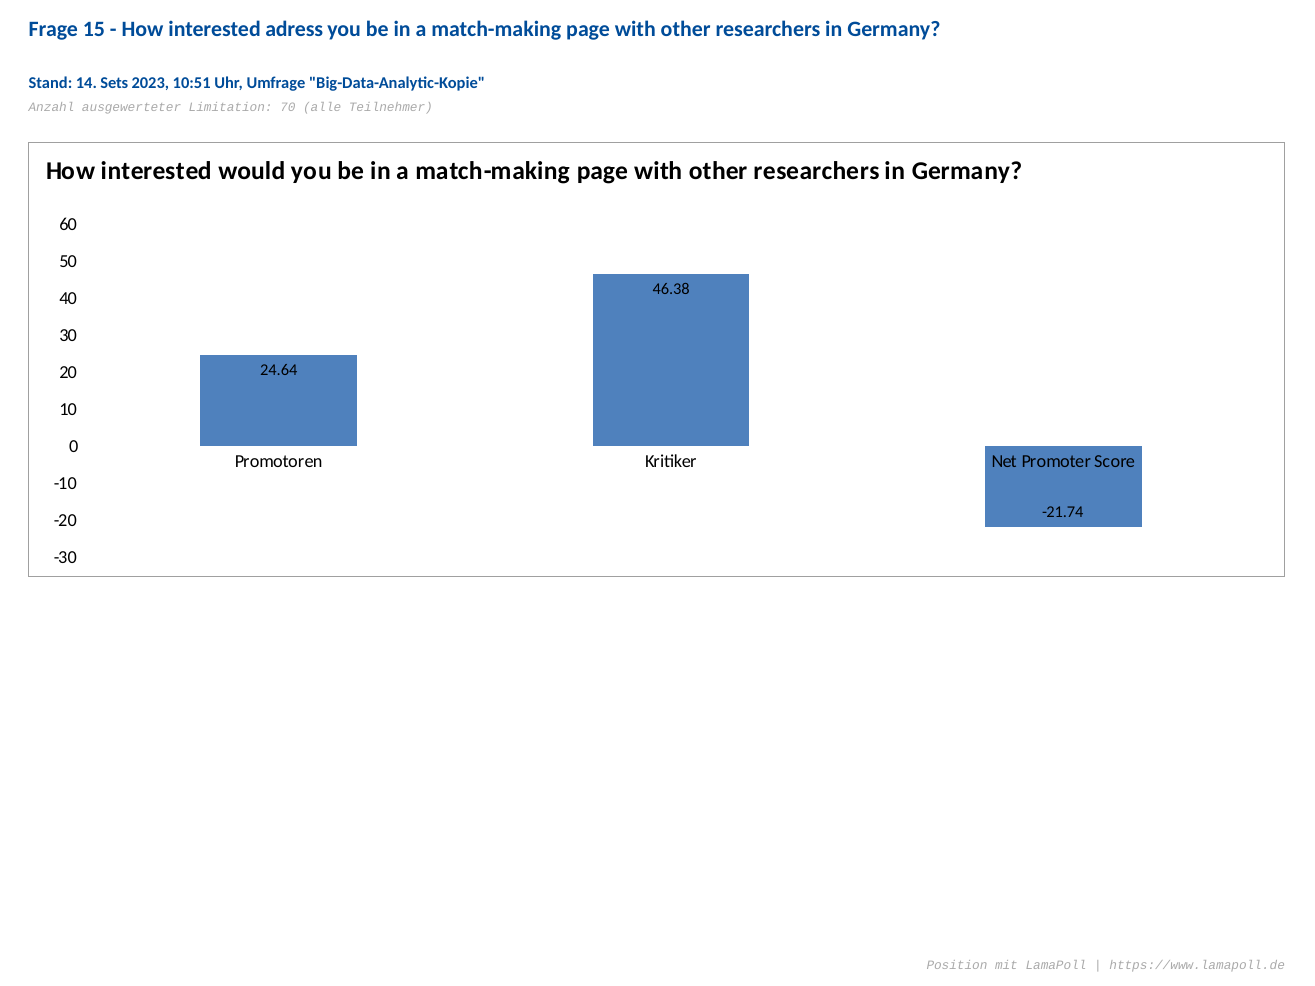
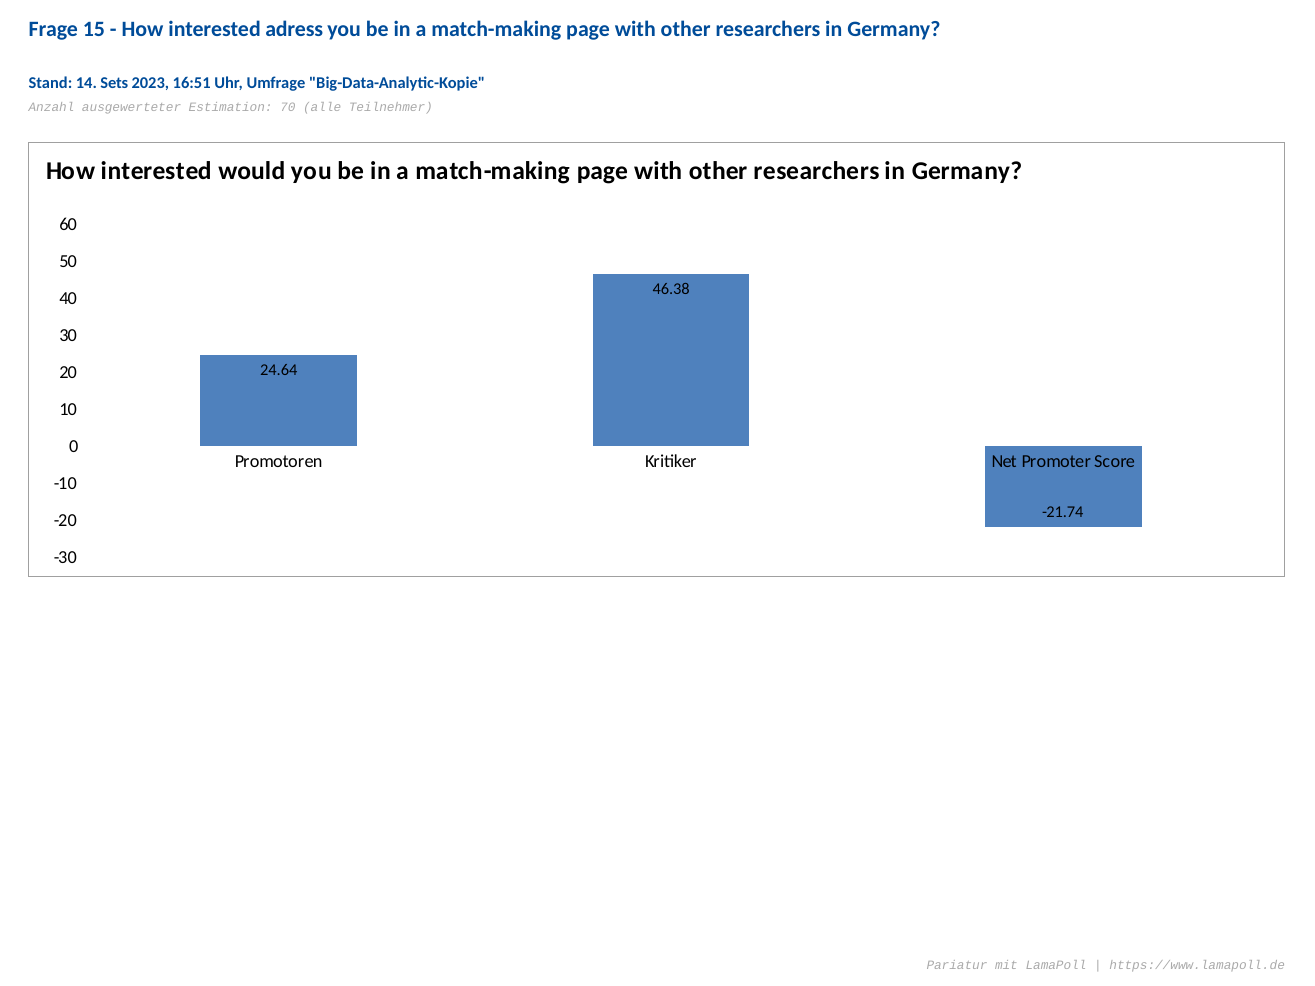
10:51: 10:51 -> 16:51
Limitation: Limitation -> Estimation
Position: Position -> Pariatur
